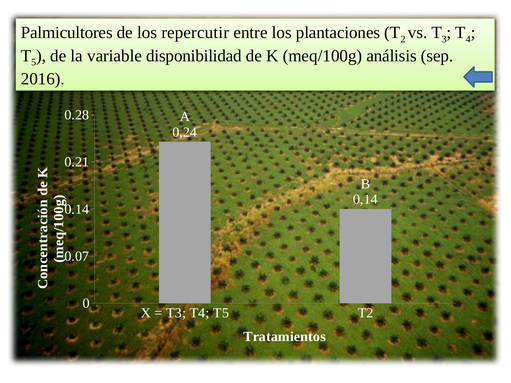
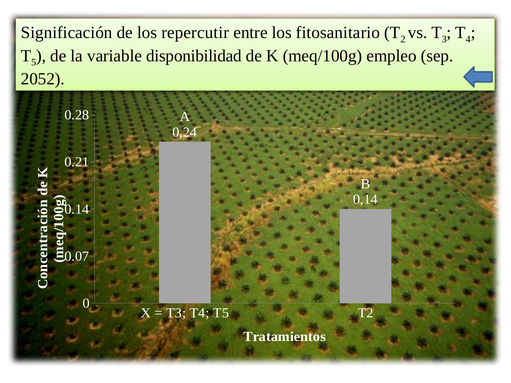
Palmicultores: Palmicultores -> Significación
plantaciones: plantaciones -> fitosanitario
análisis: análisis -> empleo
2016: 2016 -> 2052
